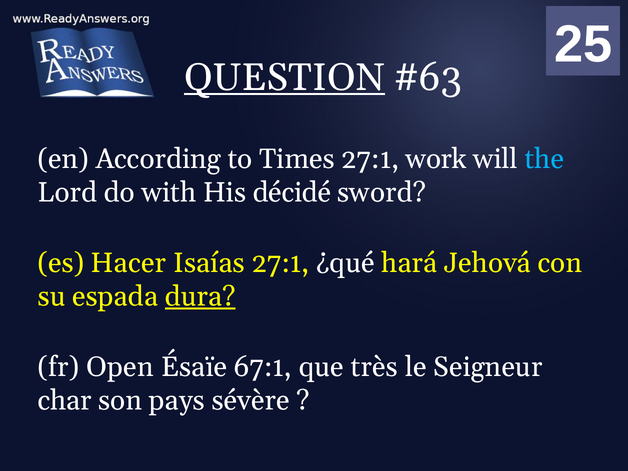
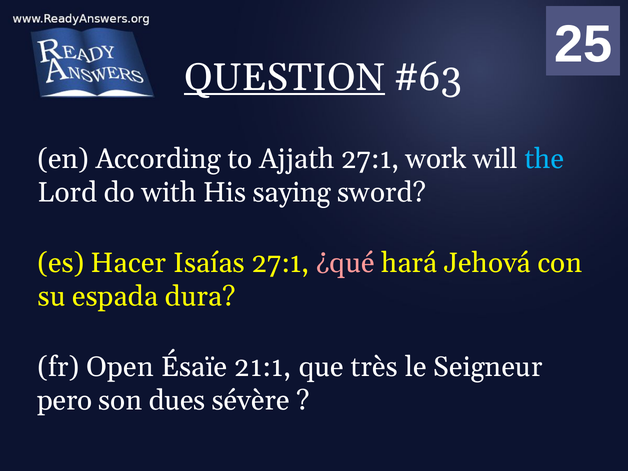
Times: Times -> Ajjath
décidé: décidé -> saying
¿qué colour: white -> pink
dura underline: present -> none
67:1: 67:1 -> 21:1
char: char -> pero
pays: pays -> dues
